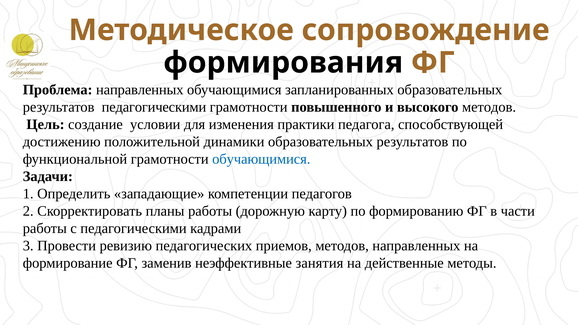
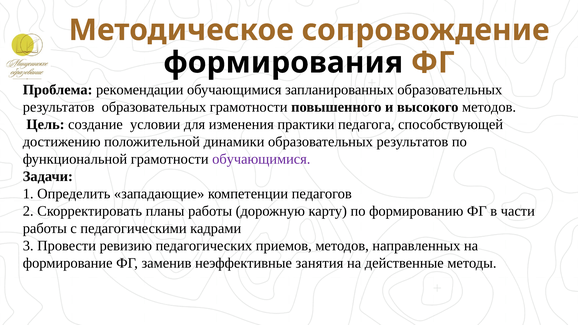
Проблема направленных: направленных -> рекомендации
результатов педагогическими: педагогическими -> образовательных
обучающимися at (261, 159) colour: blue -> purple
